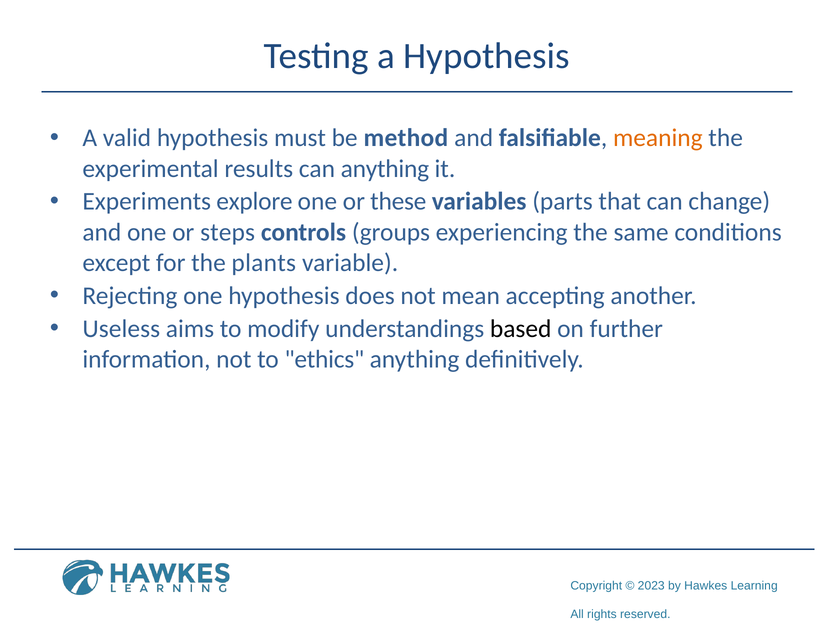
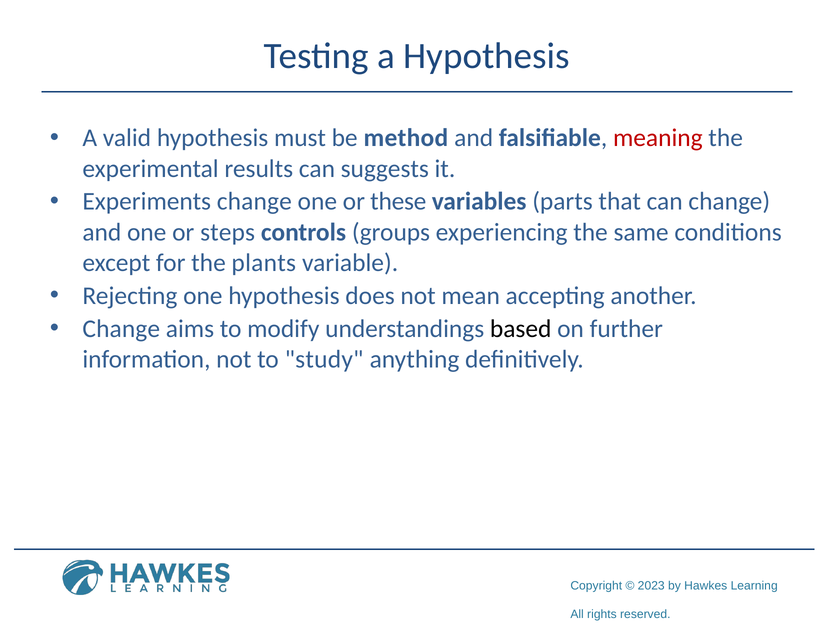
meaning colour: orange -> red
can anything: anything -> suggests
Experiments explore: explore -> change
Useless at (121, 328): Useless -> Change
ethics: ethics -> study
